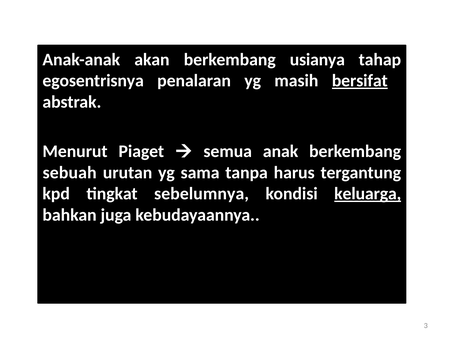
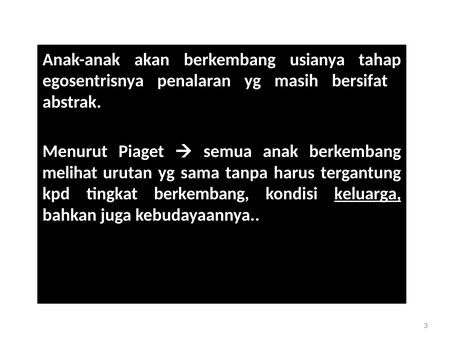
bersifat underline: present -> none
sebuah: sebuah -> melihat
tingkat sebelumnya: sebelumnya -> berkembang
